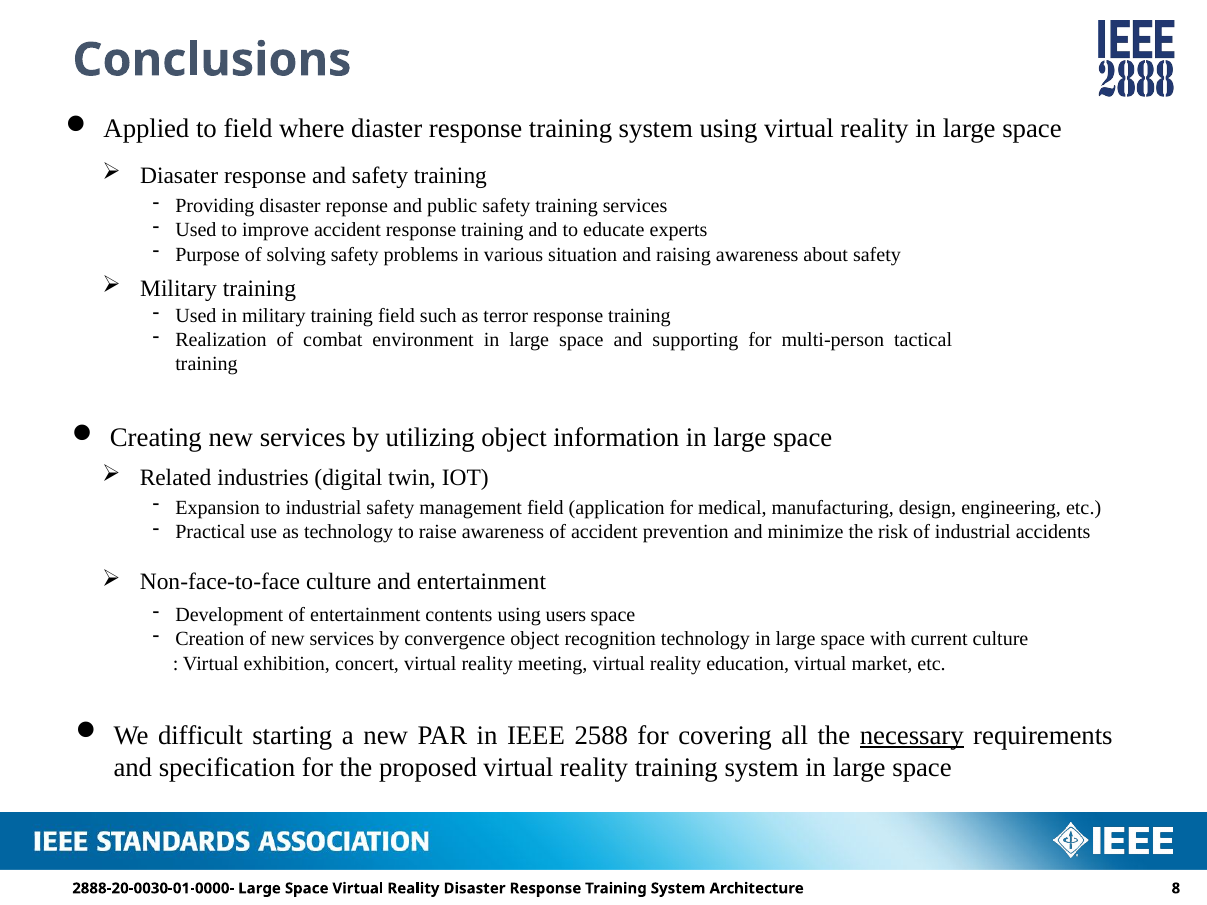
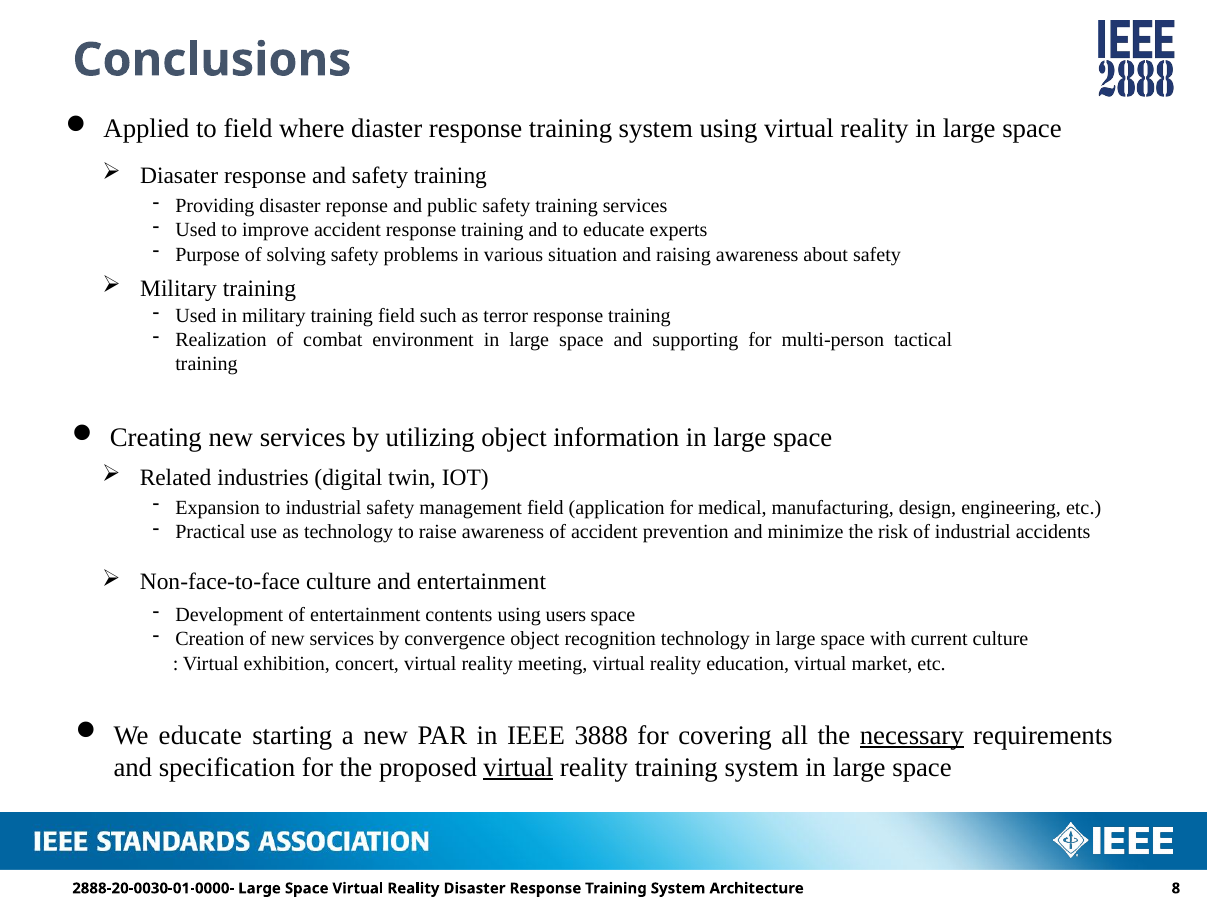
We difficult: difficult -> educate
2588: 2588 -> 3888
virtual at (518, 768) underline: none -> present
